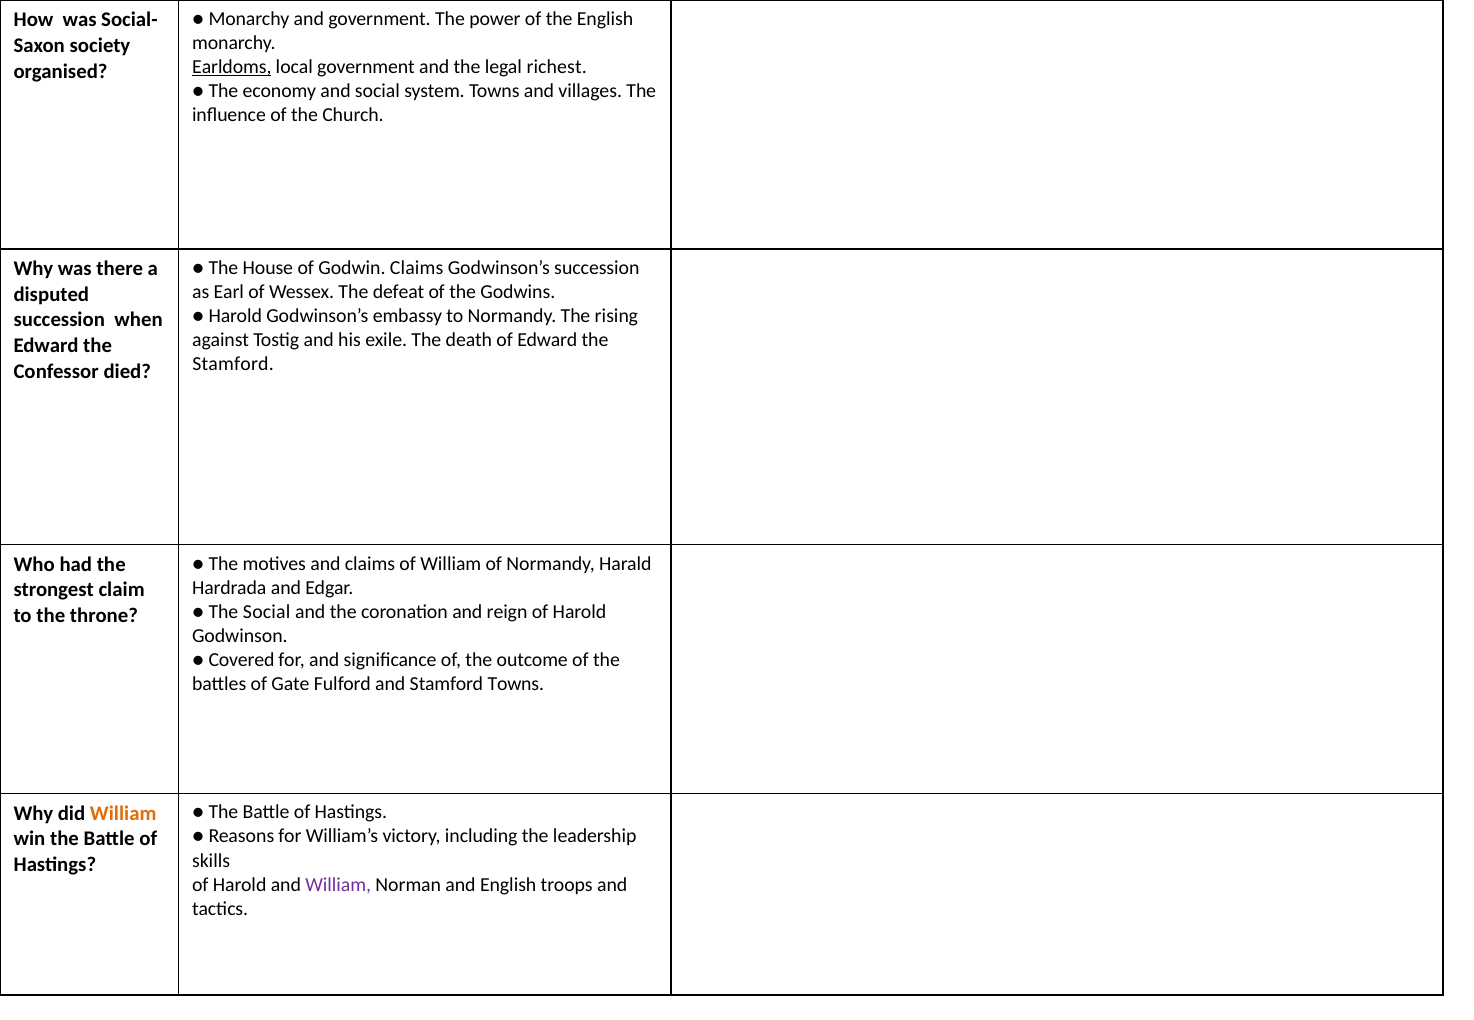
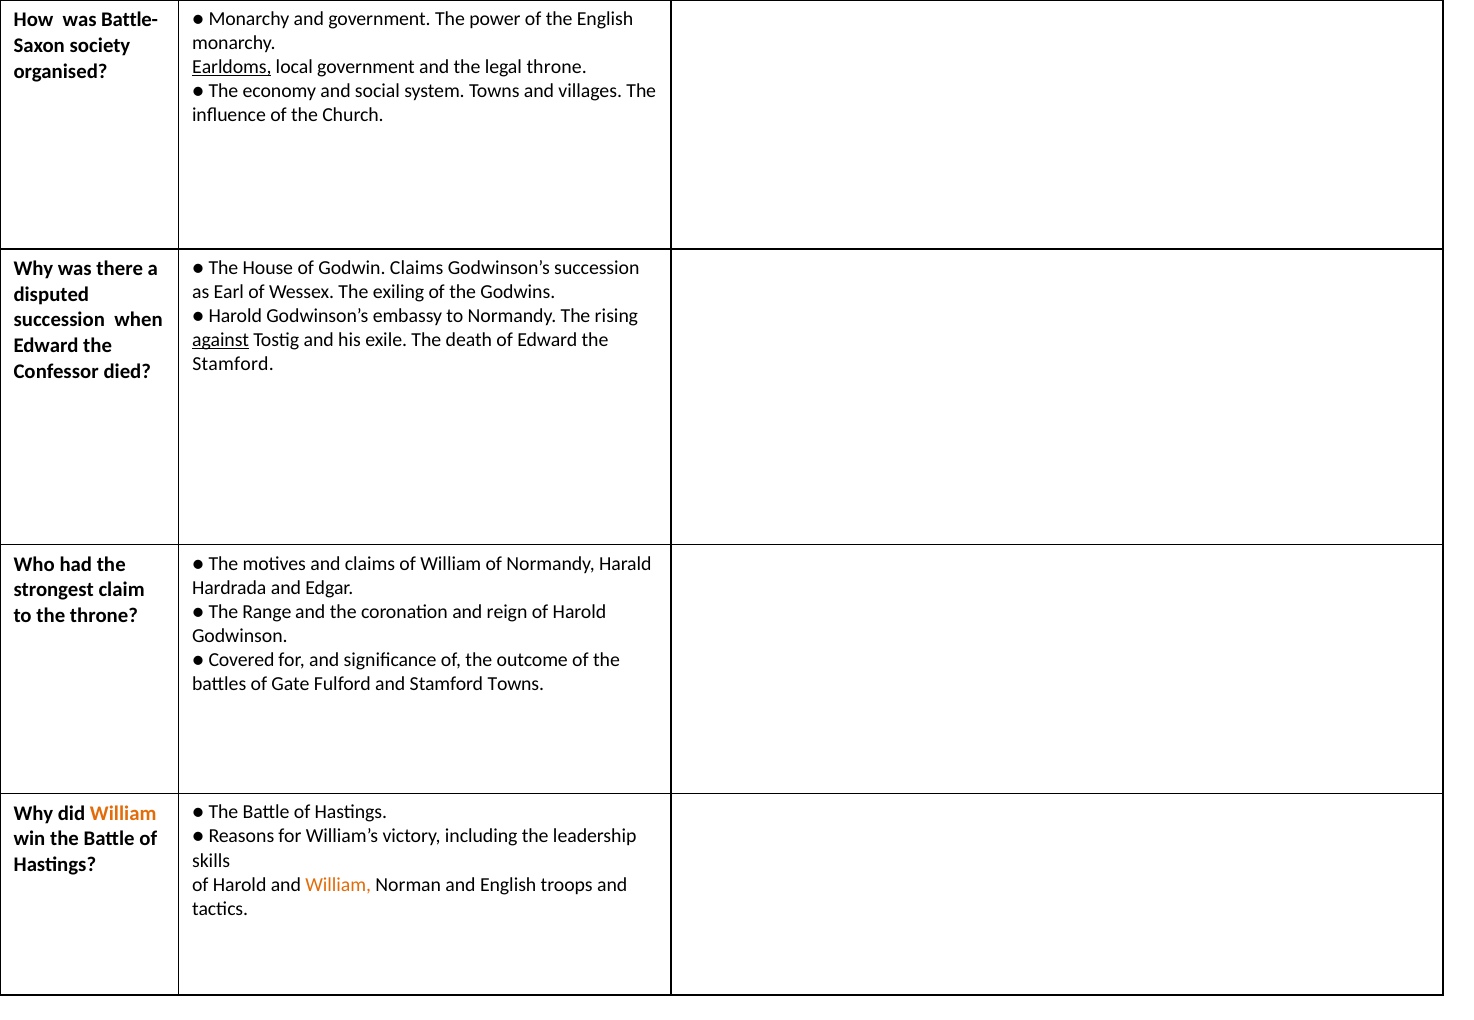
Social-: Social- -> Battle-
legal richest: richest -> throne
defeat: defeat -> exiling
against underline: none -> present
The Social: Social -> Range
William at (338, 885) colour: purple -> orange
